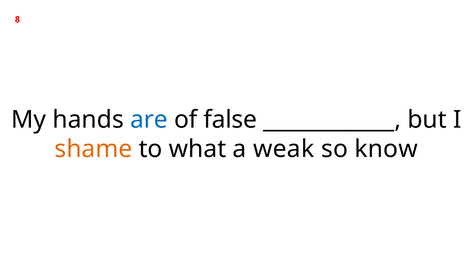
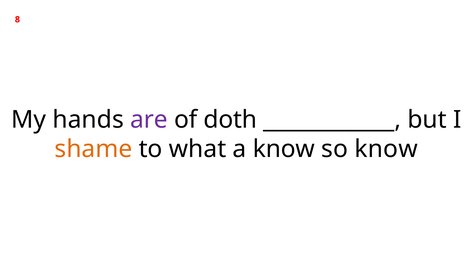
are colour: blue -> purple
false: false -> doth
a weak: weak -> know
